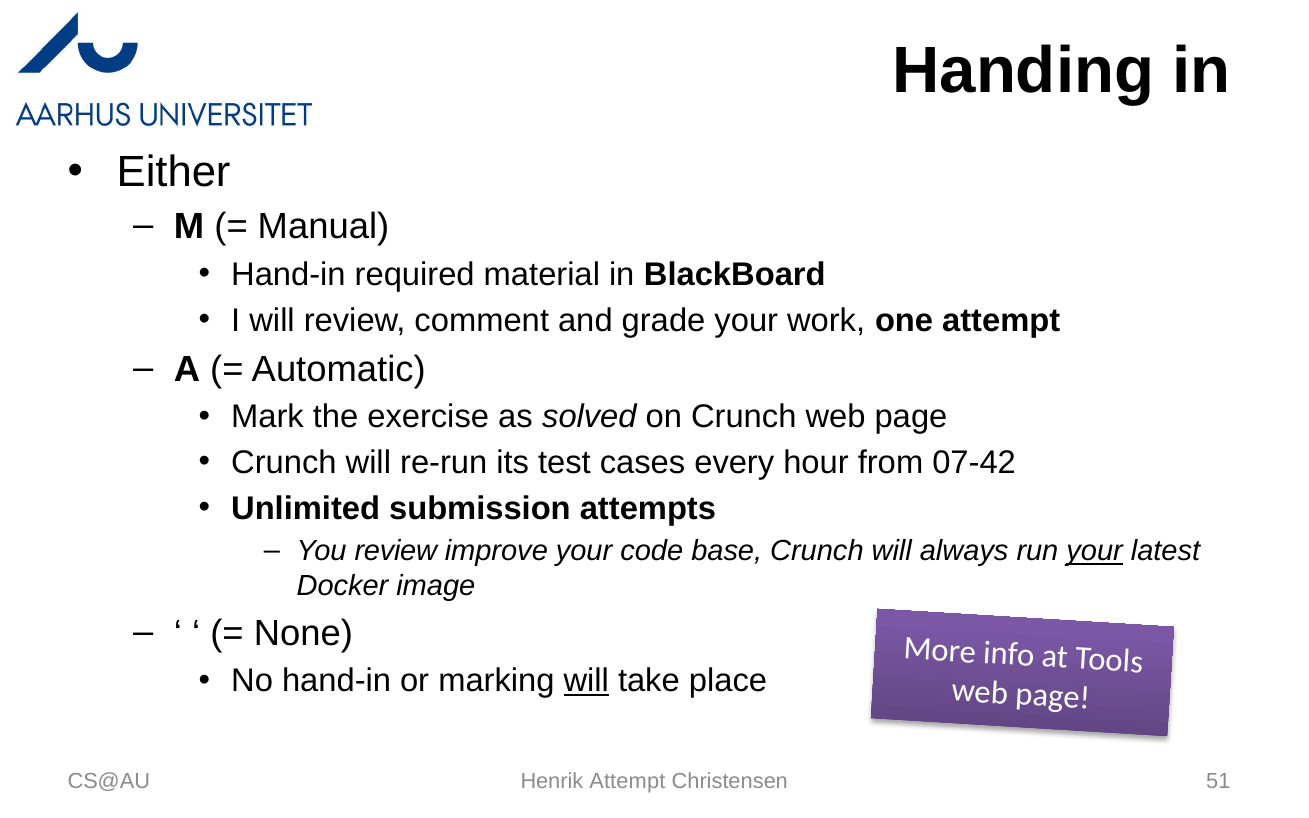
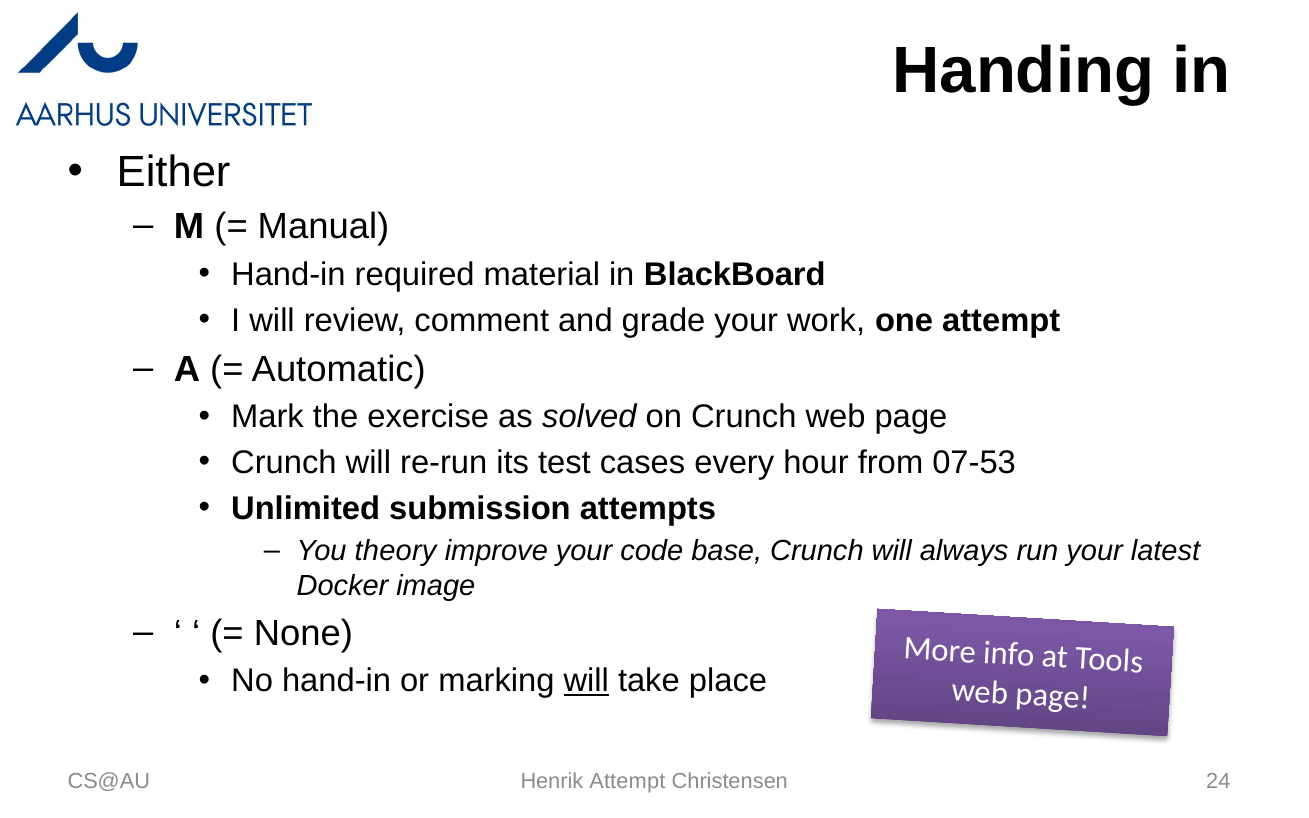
07-42: 07-42 -> 07-53
You review: review -> theory
your at (1095, 551) underline: present -> none
51: 51 -> 24
